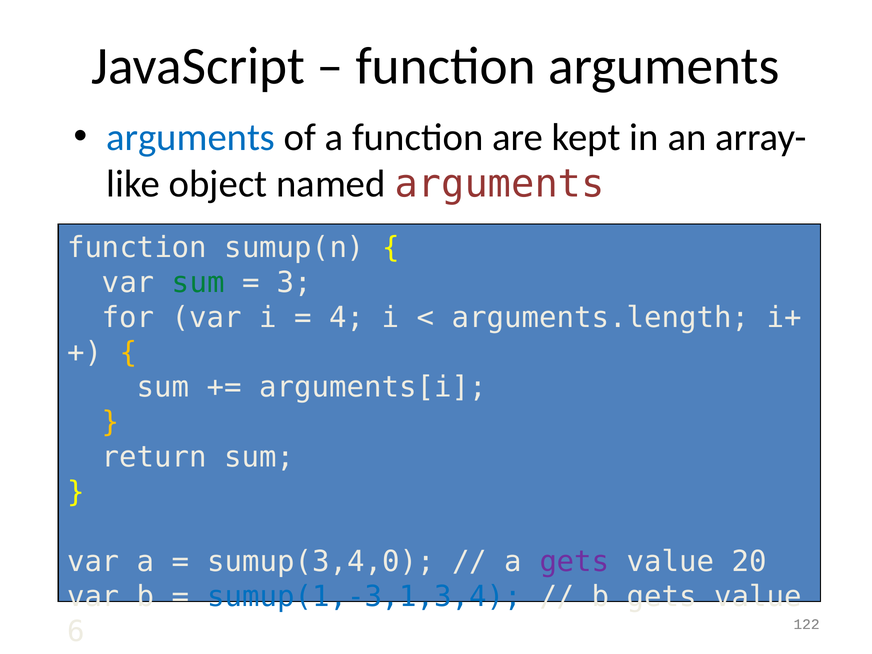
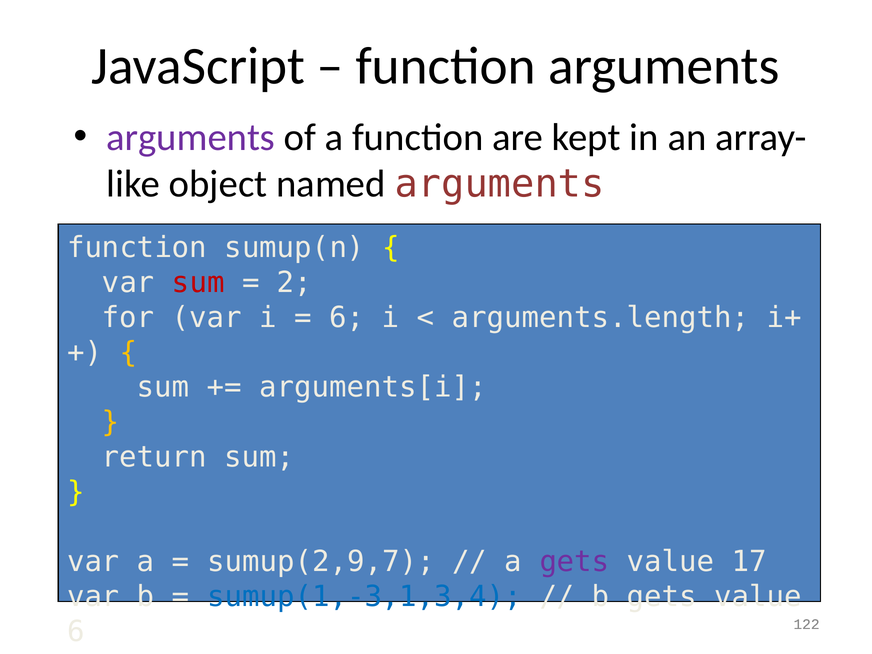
arguments at (191, 137) colour: blue -> purple
sum at (198, 283) colour: green -> red
3: 3 -> 2
4 at (347, 318): 4 -> 6
sumup(3,4,0: sumup(3,4,0 -> sumup(2,9,7
20: 20 -> 17
